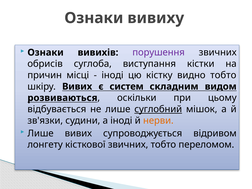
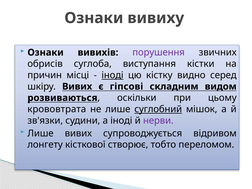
іноді at (113, 75) underline: none -> present
видно тобто: тобто -> серед
систем: систем -> гіпсові
відбувається: відбувається -> крововтрата
нерви colour: orange -> purple
кісткової звичних: звичних -> створює
